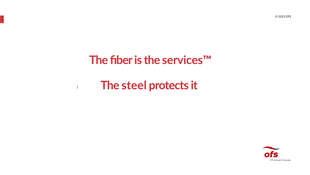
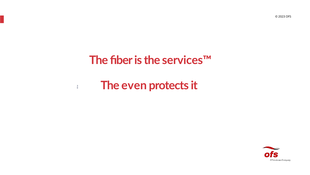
steel: steel -> even
